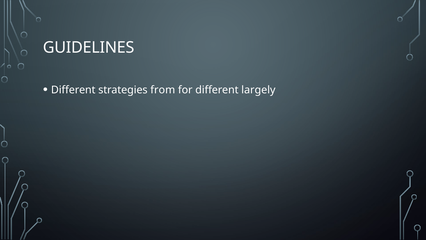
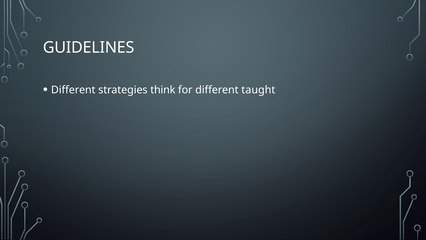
from: from -> think
largely: largely -> taught
